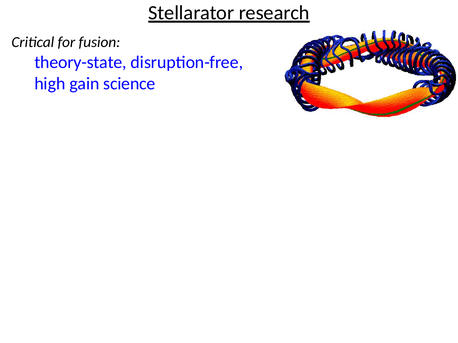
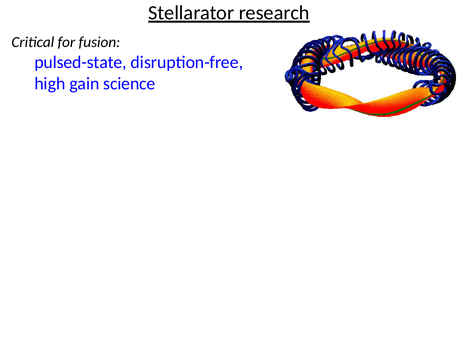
theory-state: theory-state -> pulsed-state
